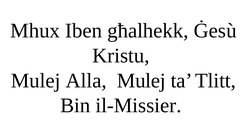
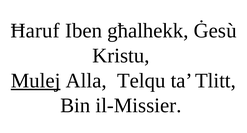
Mhux: Mhux -> Ħaruf
Mulej at (36, 81) underline: none -> present
Alla Mulej: Mulej -> Telqu
